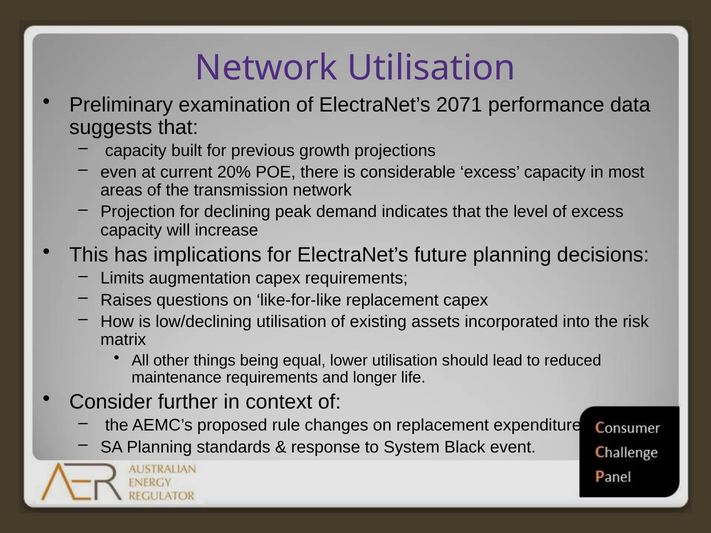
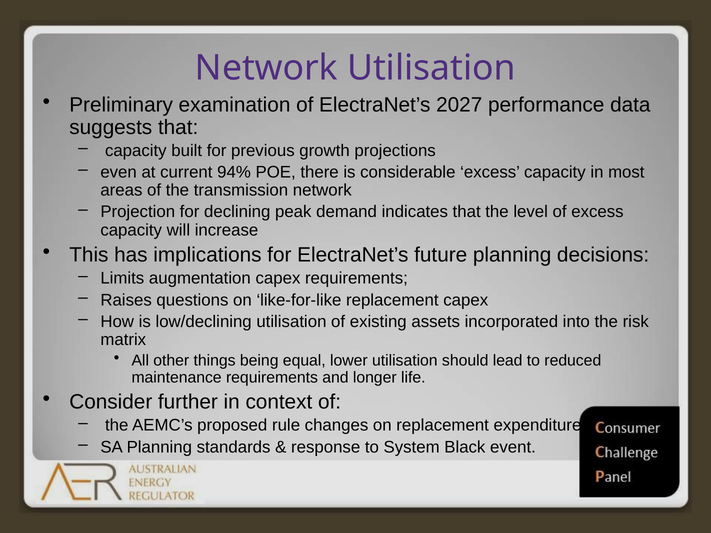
2071: 2071 -> 2027
20%: 20% -> 94%
